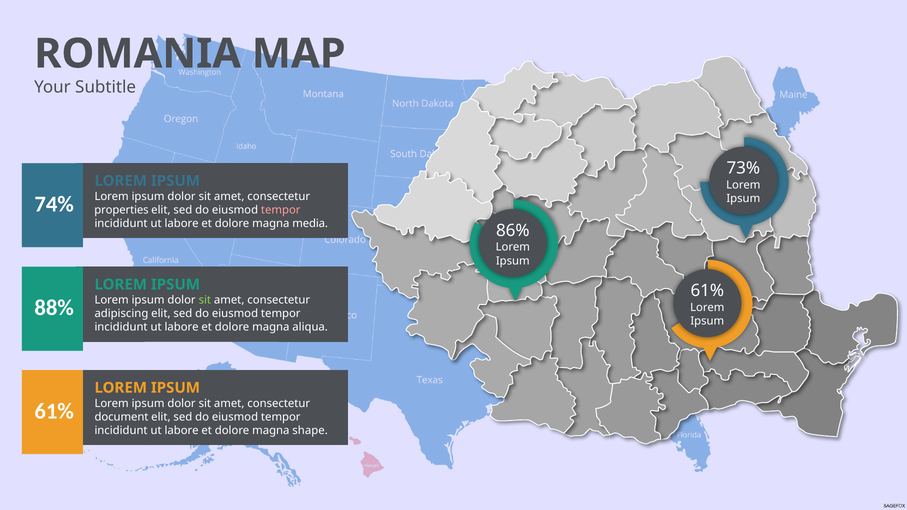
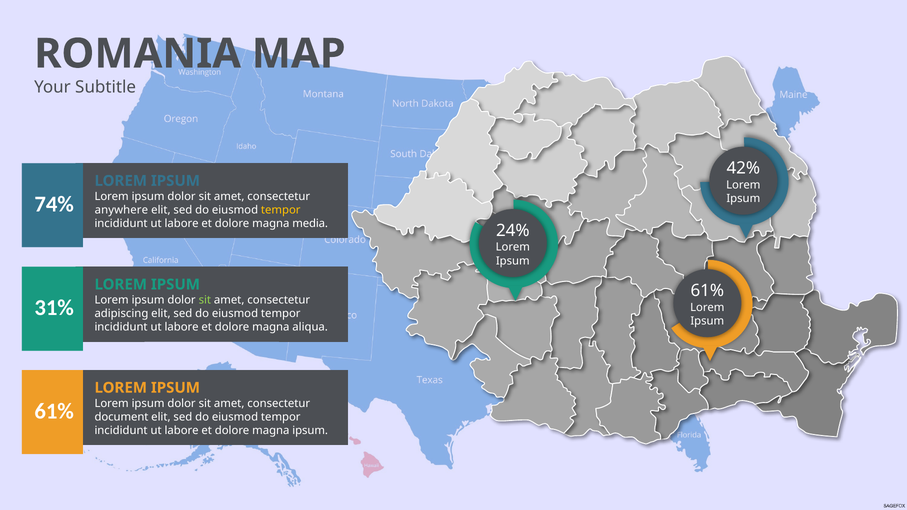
73%: 73% -> 42%
properties: properties -> anywhere
tempor at (281, 210) colour: pink -> yellow
86%: 86% -> 24%
88%: 88% -> 31%
magna shape: shape -> ipsum
